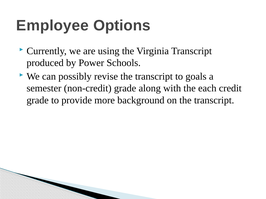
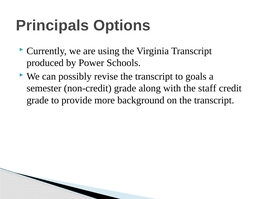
Employee: Employee -> Principals
each: each -> staff
